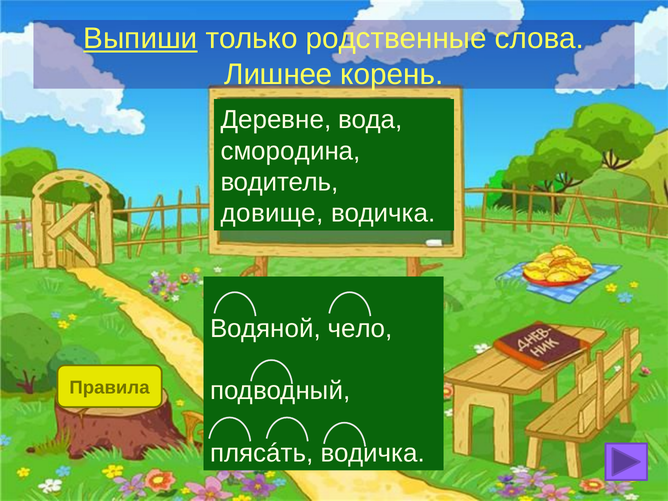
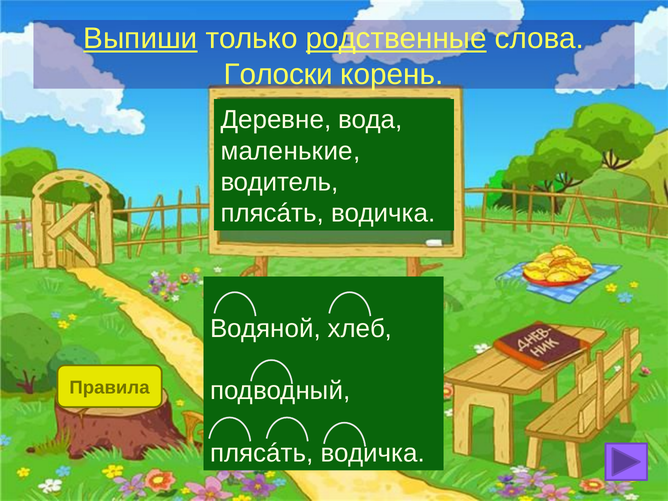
родственные underline: none -> present
Лишнее: Лишнее -> Голоски
смородина: смородина -> маленькие
довище at (272, 213): довище -> плясáть
чело: чело -> хлеб
